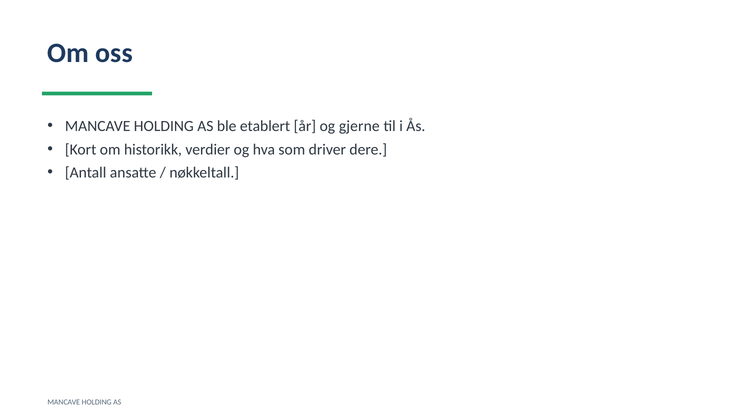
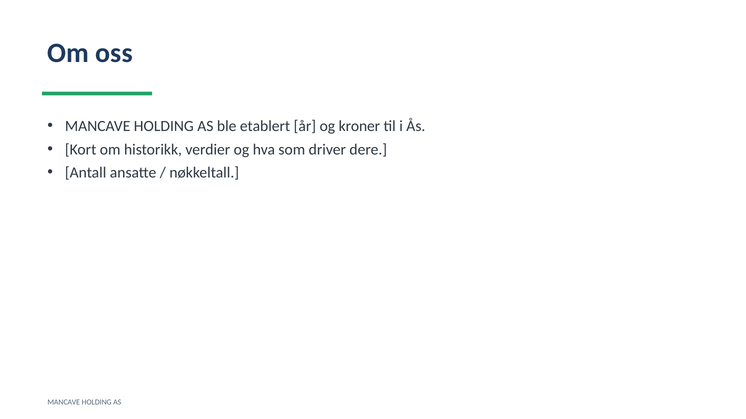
gjerne: gjerne -> kroner
